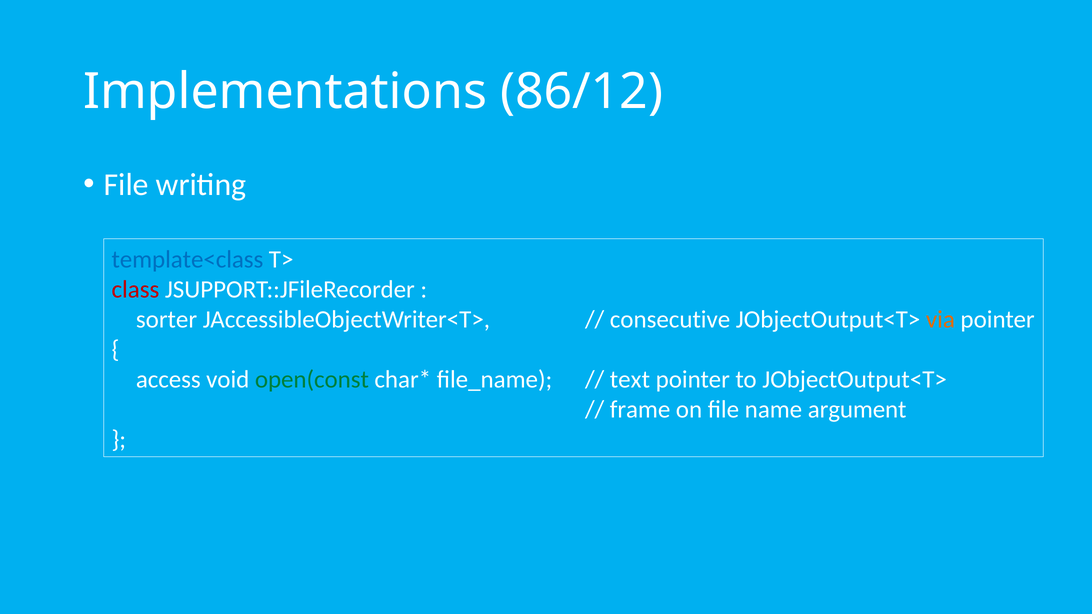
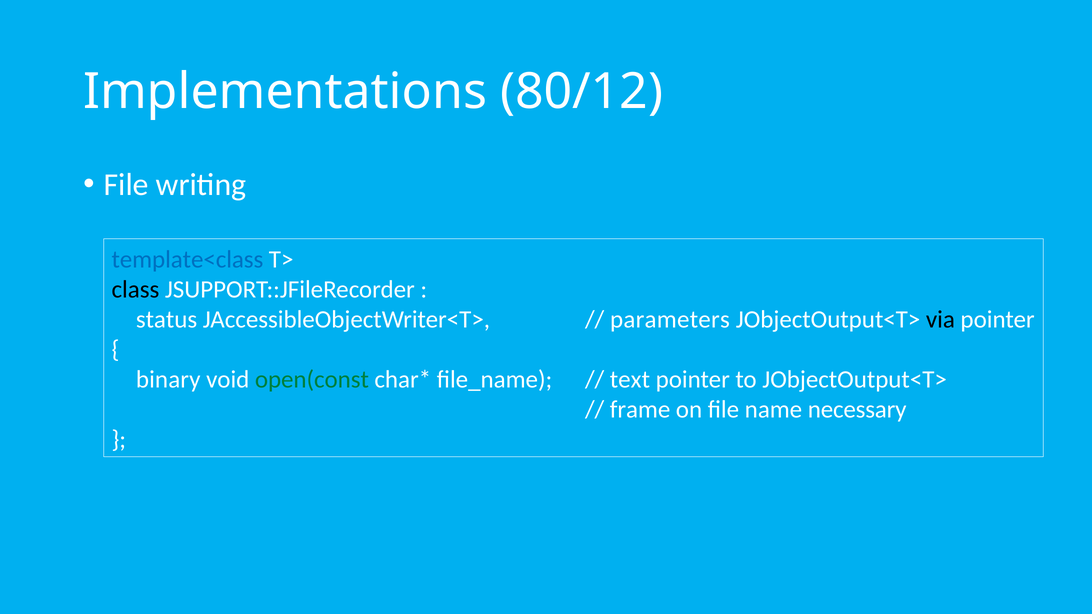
86/12: 86/12 -> 80/12
class colour: red -> black
sorter: sorter -> status
consecutive: consecutive -> parameters
via colour: orange -> black
access: access -> binary
argument: argument -> necessary
